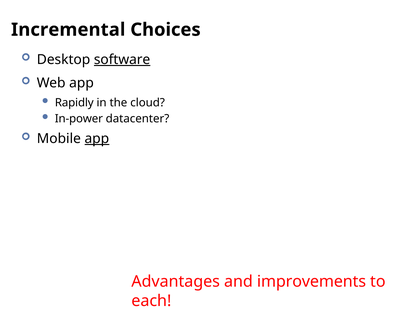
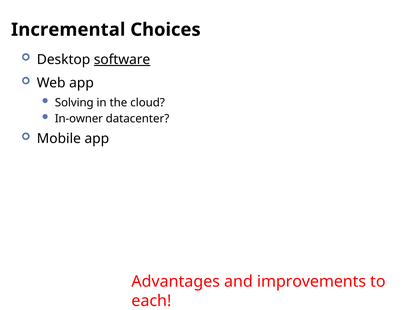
Rapidly: Rapidly -> Solving
In-power: In-power -> In-owner
app at (97, 138) underline: present -> none
